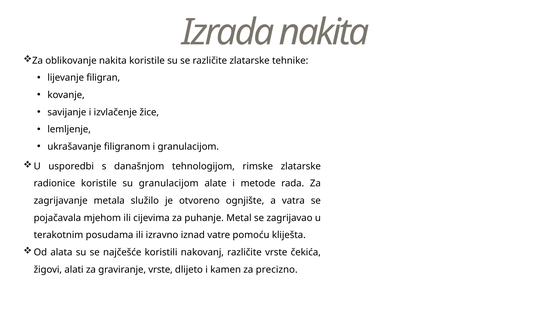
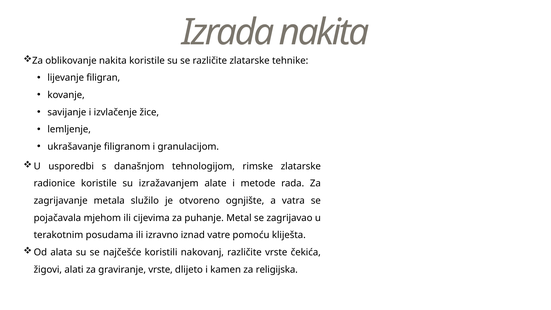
su granulacijom: granulacijom -> izražavanjem
precizno: precizno -> religijska
